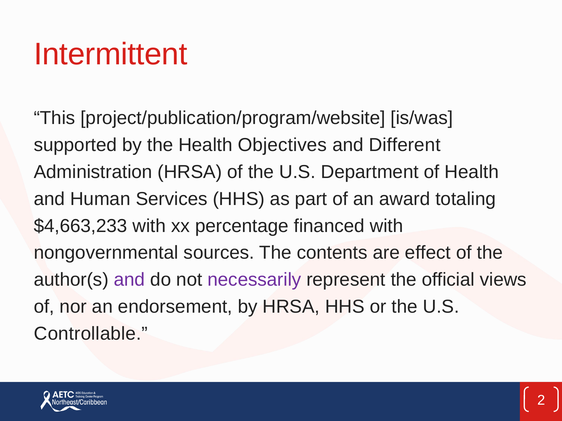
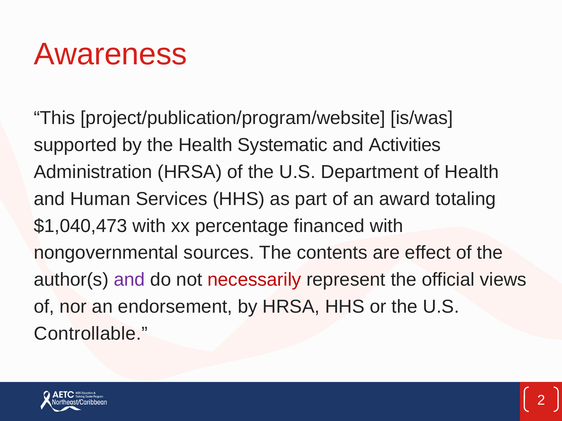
Intermittent: Intermittent -> Awareness
Objectives: Objectives -> Systematic
Different: Different -> Activities
$4,663,233: $4,663,233 -> $1,040,473
necessarily colour: purple -> red
